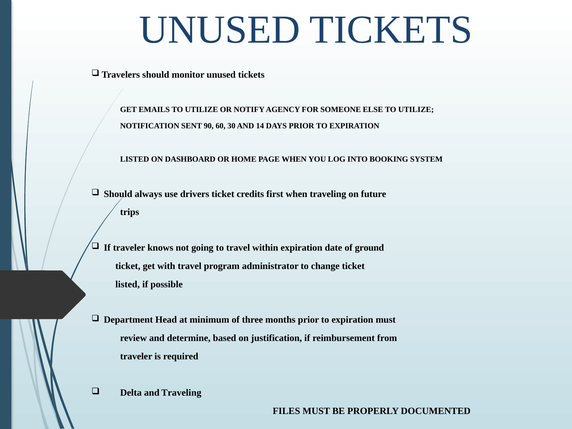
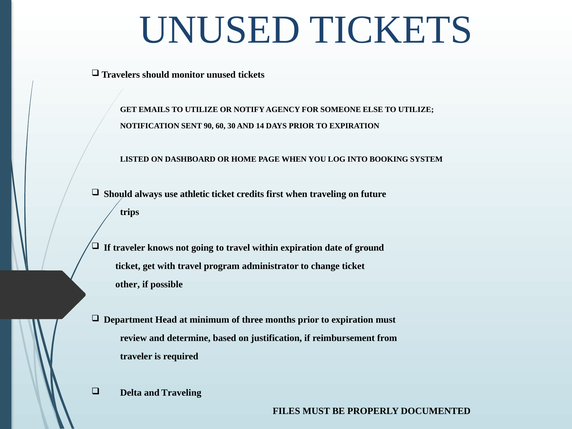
drivers: drivers -> athletic
listed at (128, 284): listed -> other
